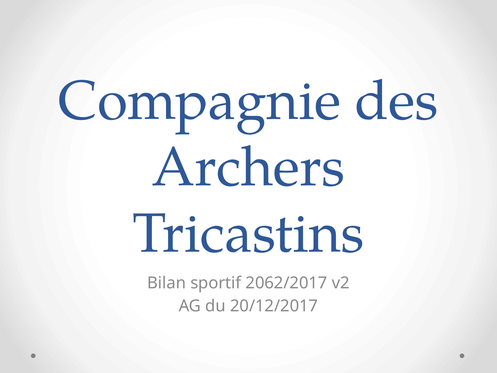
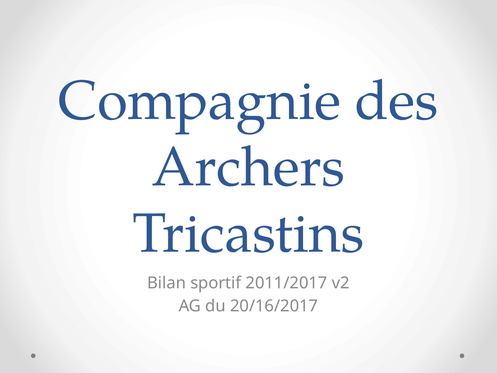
2062/2017: 2062/2017 -> 2011/2017
20/12/2017: 20/12/2017 -> 20/16/2017
